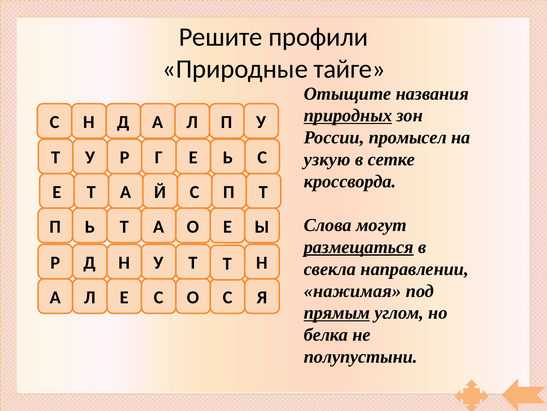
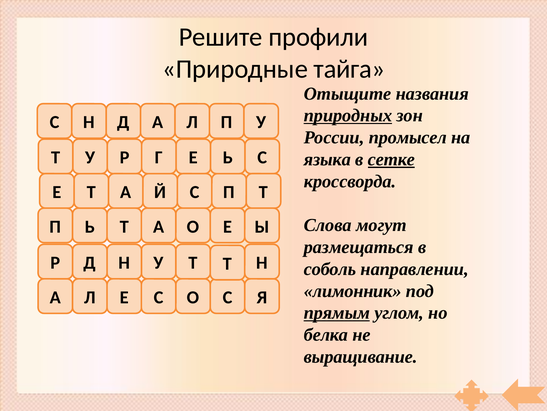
тайге: тайге -> тайга
узкую: узкую -> языка
сетке underline: none -> present
размещаться underline: present -> none
свекла: свекла -> соболь
нажимая: нажимая -> лимонник
полупустыни: полупустыни -> выращивание
